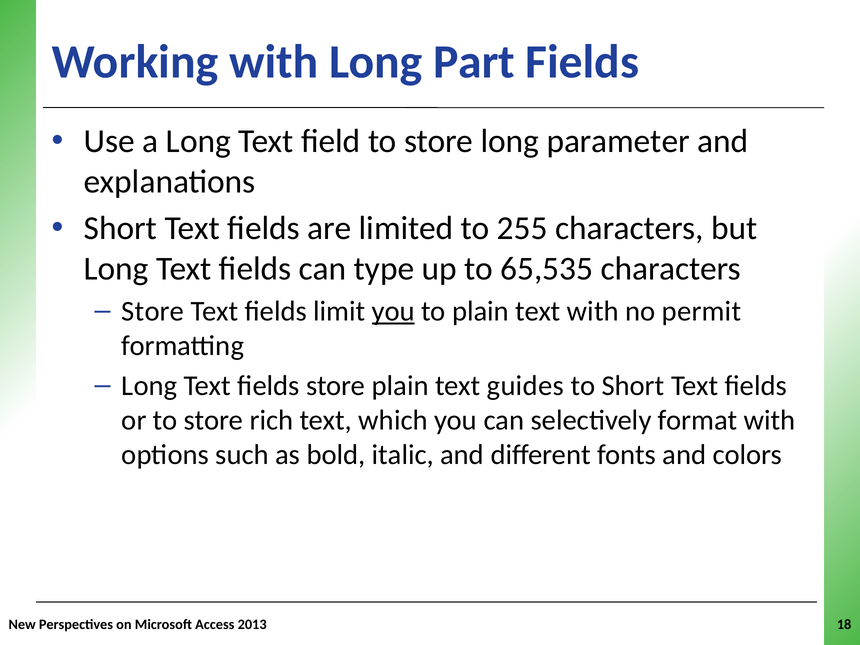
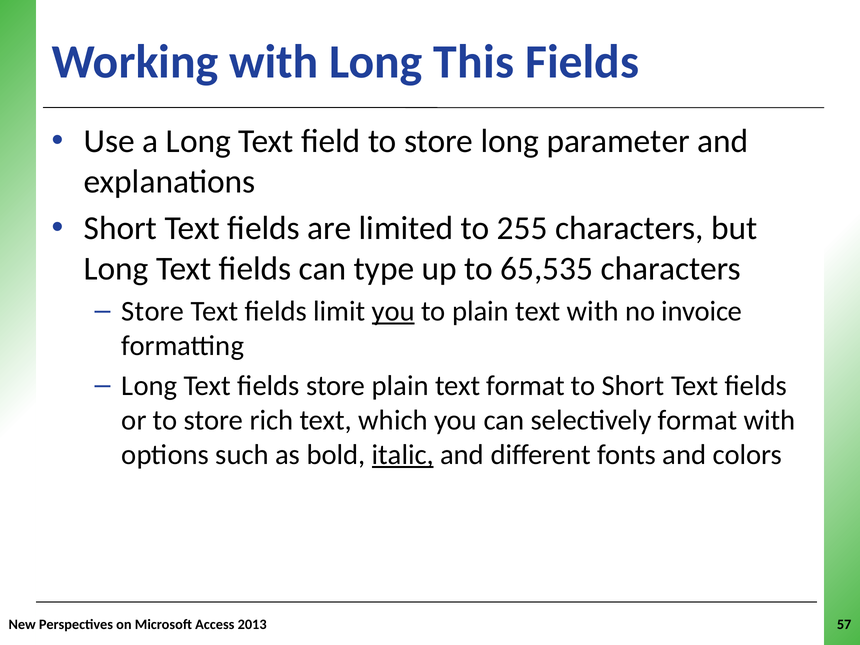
Part: Part -> This
permit: permit -> invoice
text guides: guides -> format
italic underline: none -> present
18: 18 -> 57
